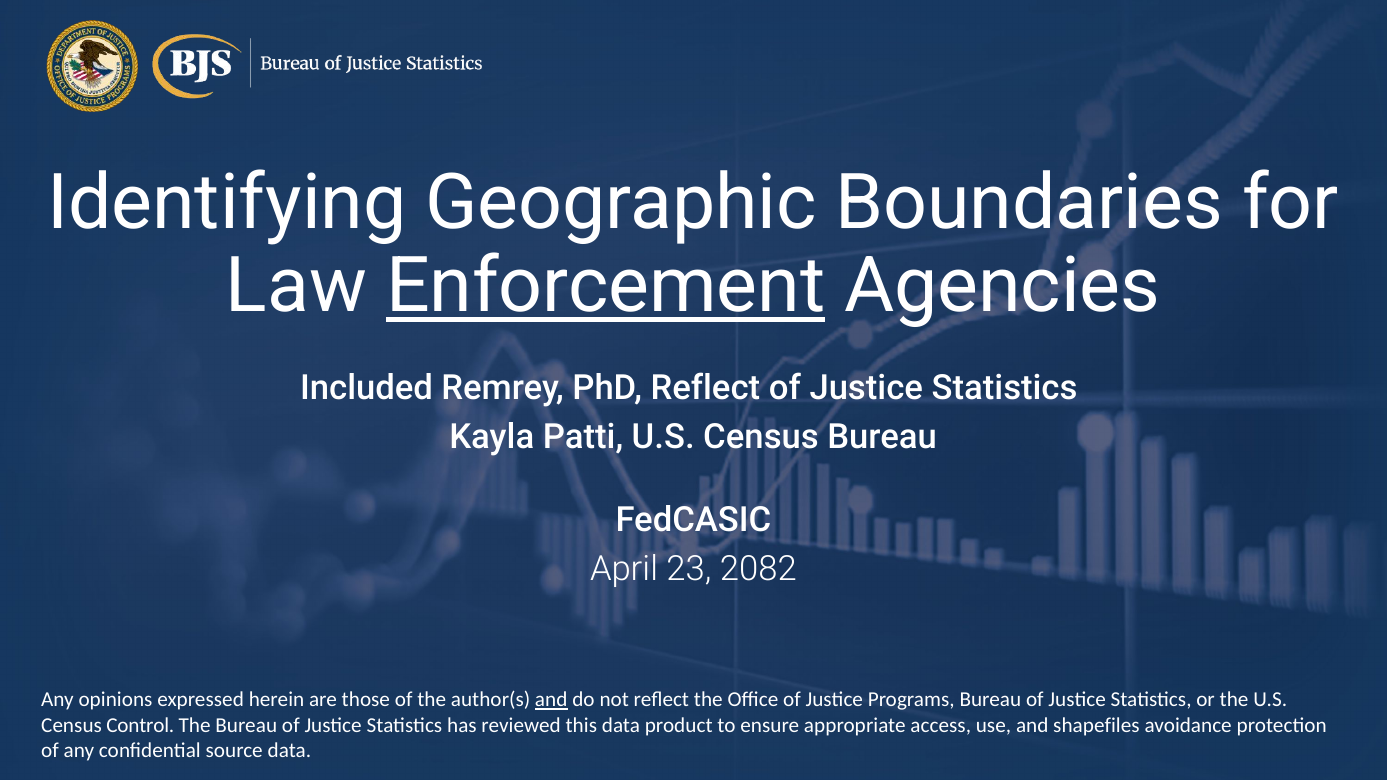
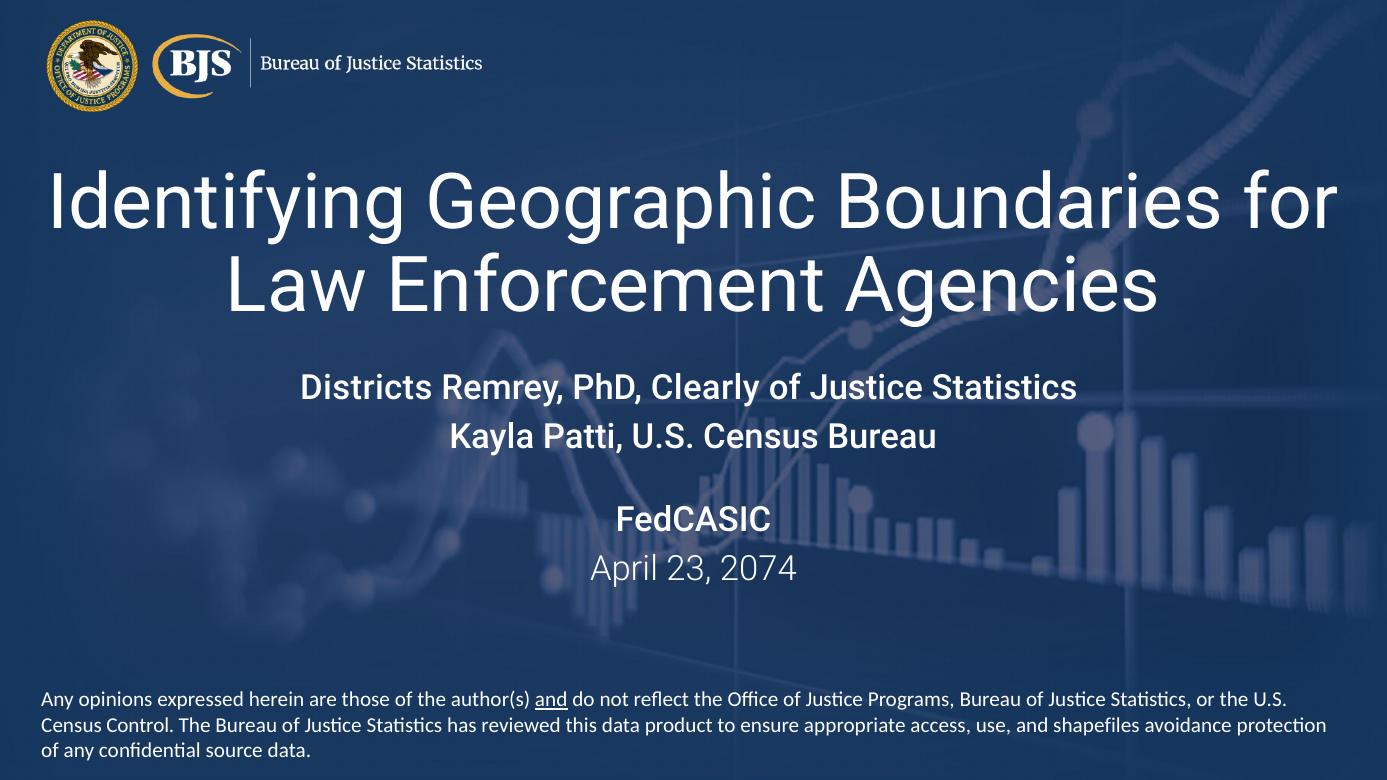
Enforcement underline: present -> none
Included: Included -> Districts
PhD Reflect: Reflect -> Clearly
2082: 2082 -> 2074
